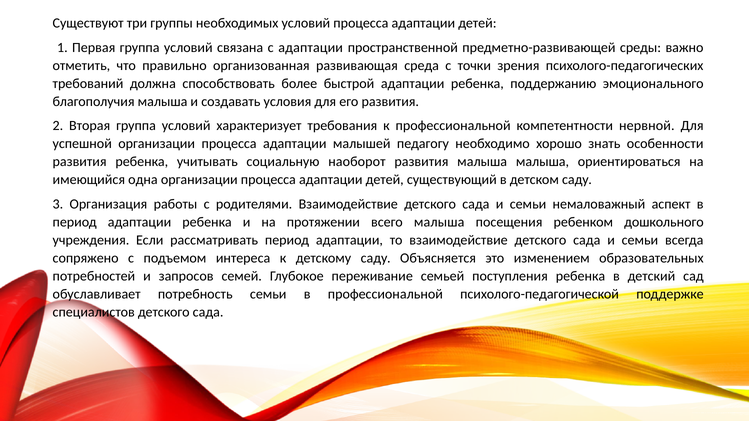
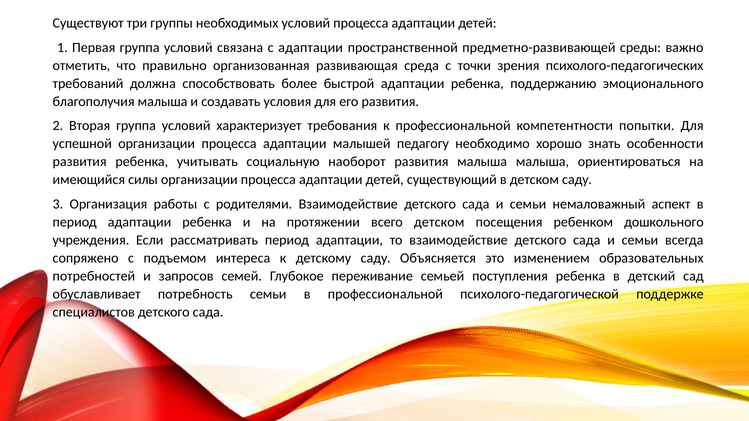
нервной: нервной -> попытки
одна: одна -> силы
всего малыша: малыша -> детском
